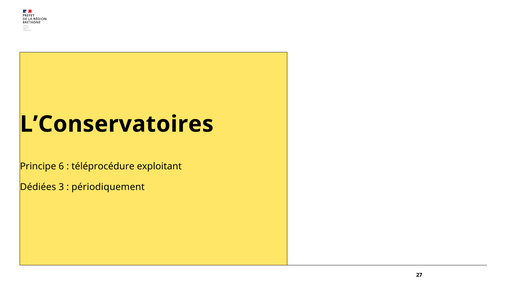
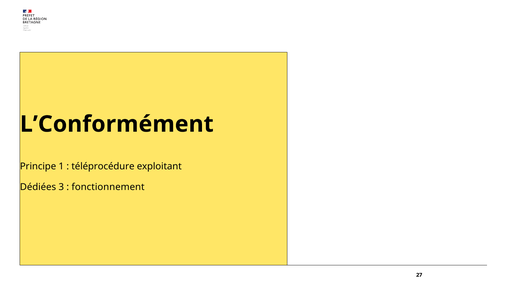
L’Conservatoires: L’Conservatoires -> L’Conformément
6: 6 -> 1
périodiquement: périodiquement -> fonctionnement
